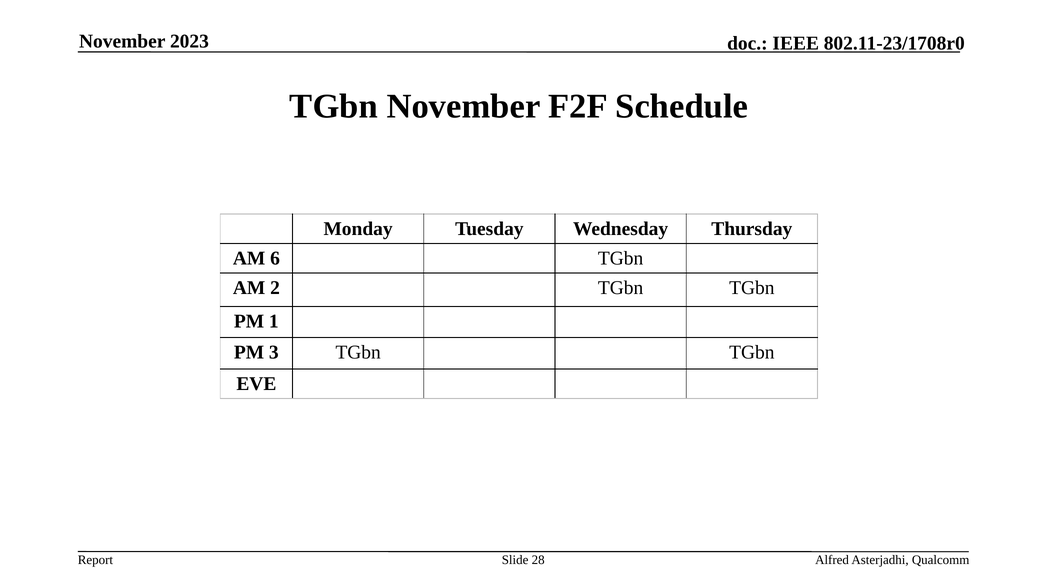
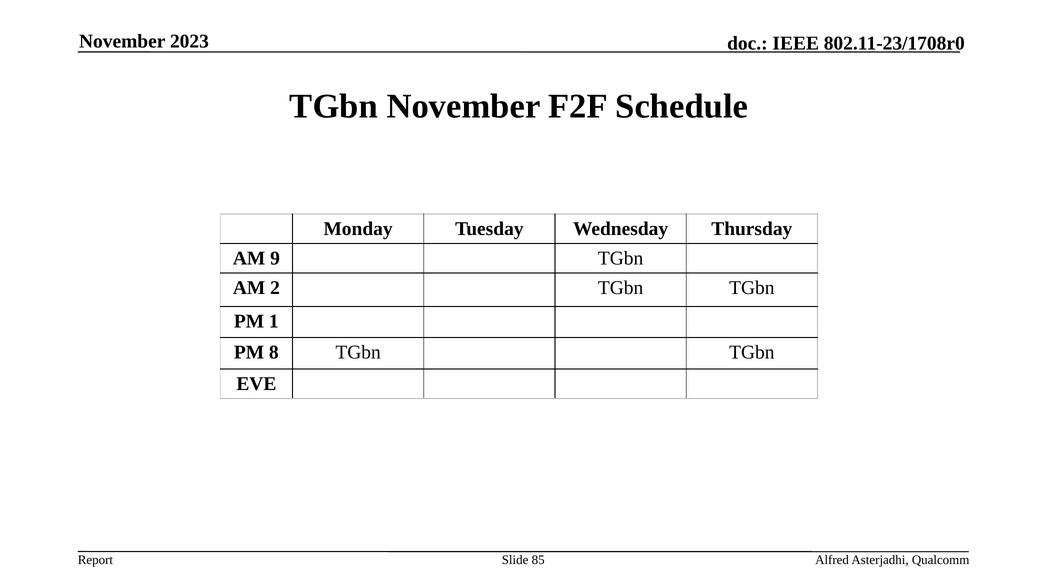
6: 6 -> 9
3: 3 -> 8
28: 28 -> 85
